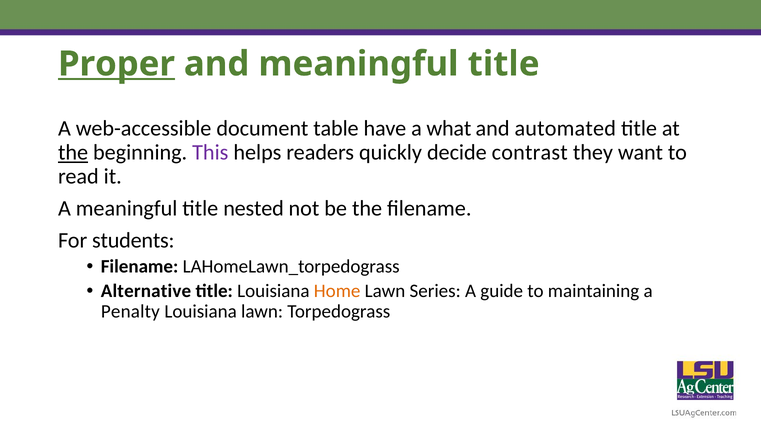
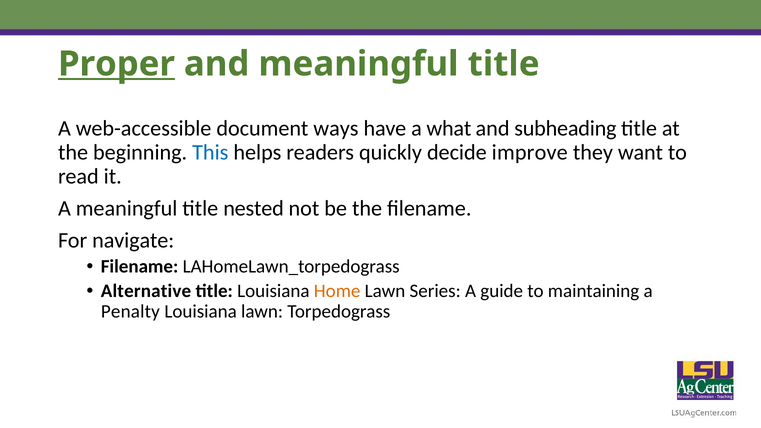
table: table -> ways
automated: automated -> subheading
the at (73, 153) underline: present -> none
This colour: purple -> blue
contrast: contrast -> improve
students: students -> navigate
